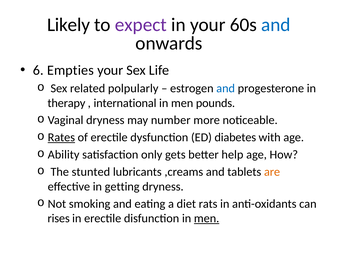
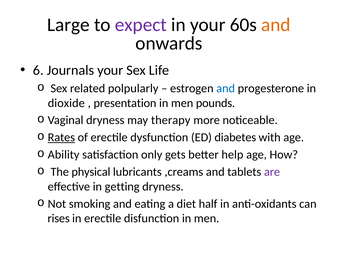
Likely: Likely -> Large
and at (276, 25) colour: blue -> orange
Empties: Empties -> Journals
therapy: therapy -> dioxide
international: international -> presentation
number: number -> therapy
stunted: stunted -> physical
are colour: orange -> purple
rats: rats -> half
men at (207, 219) underline: present -> none
